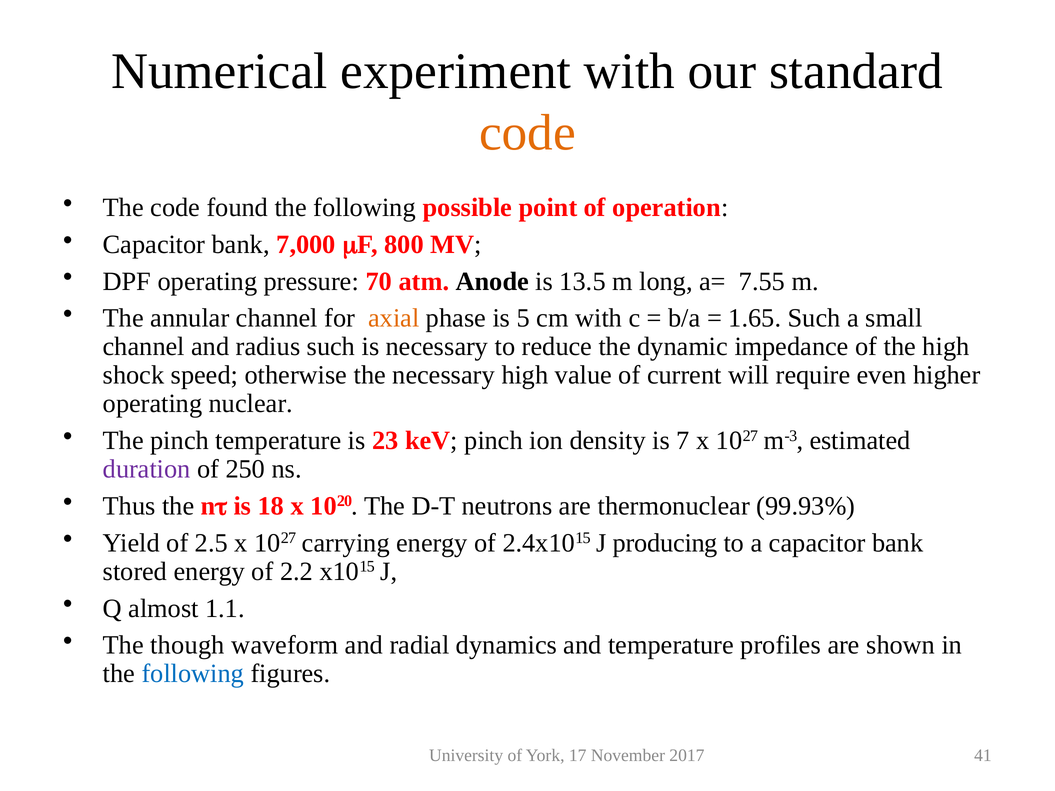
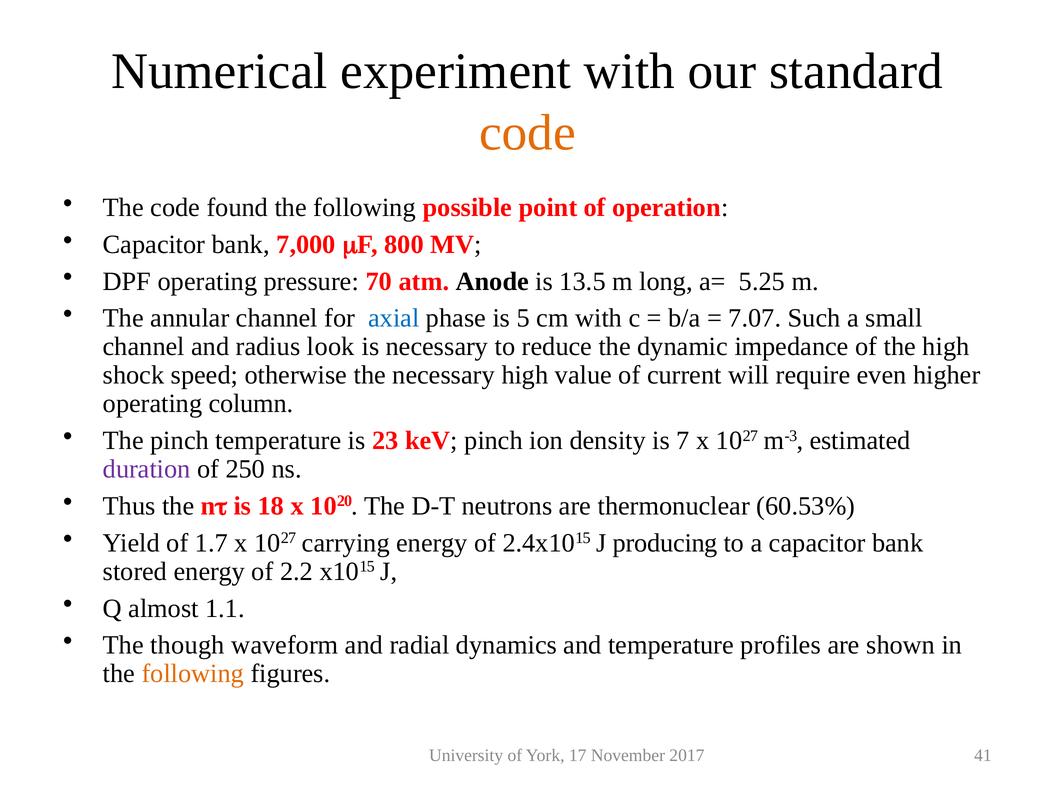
7.55: 7.55 -> 5.25
axial colour: orange -> blue
1.65: 1.65 -> 7.07
radius such: such -> look
nuclear: nuclear -> column
99.93%: 99.93% -> 60.53%
2.5: 2.5 -> 1.7
following at (193, 674) colour: blue -> orange
